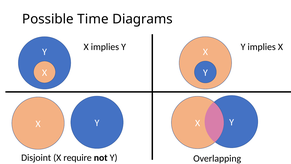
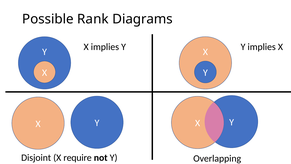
Time: Time -> Rank
